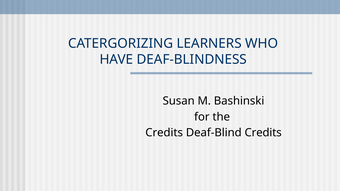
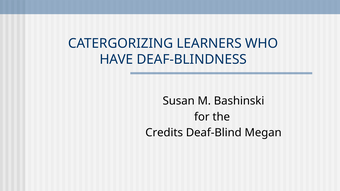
Deaf-Blind Credits: Credits -> Megan
